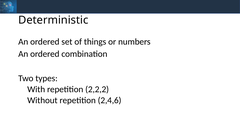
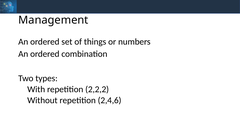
Deterministic: Deterministic -> Management
